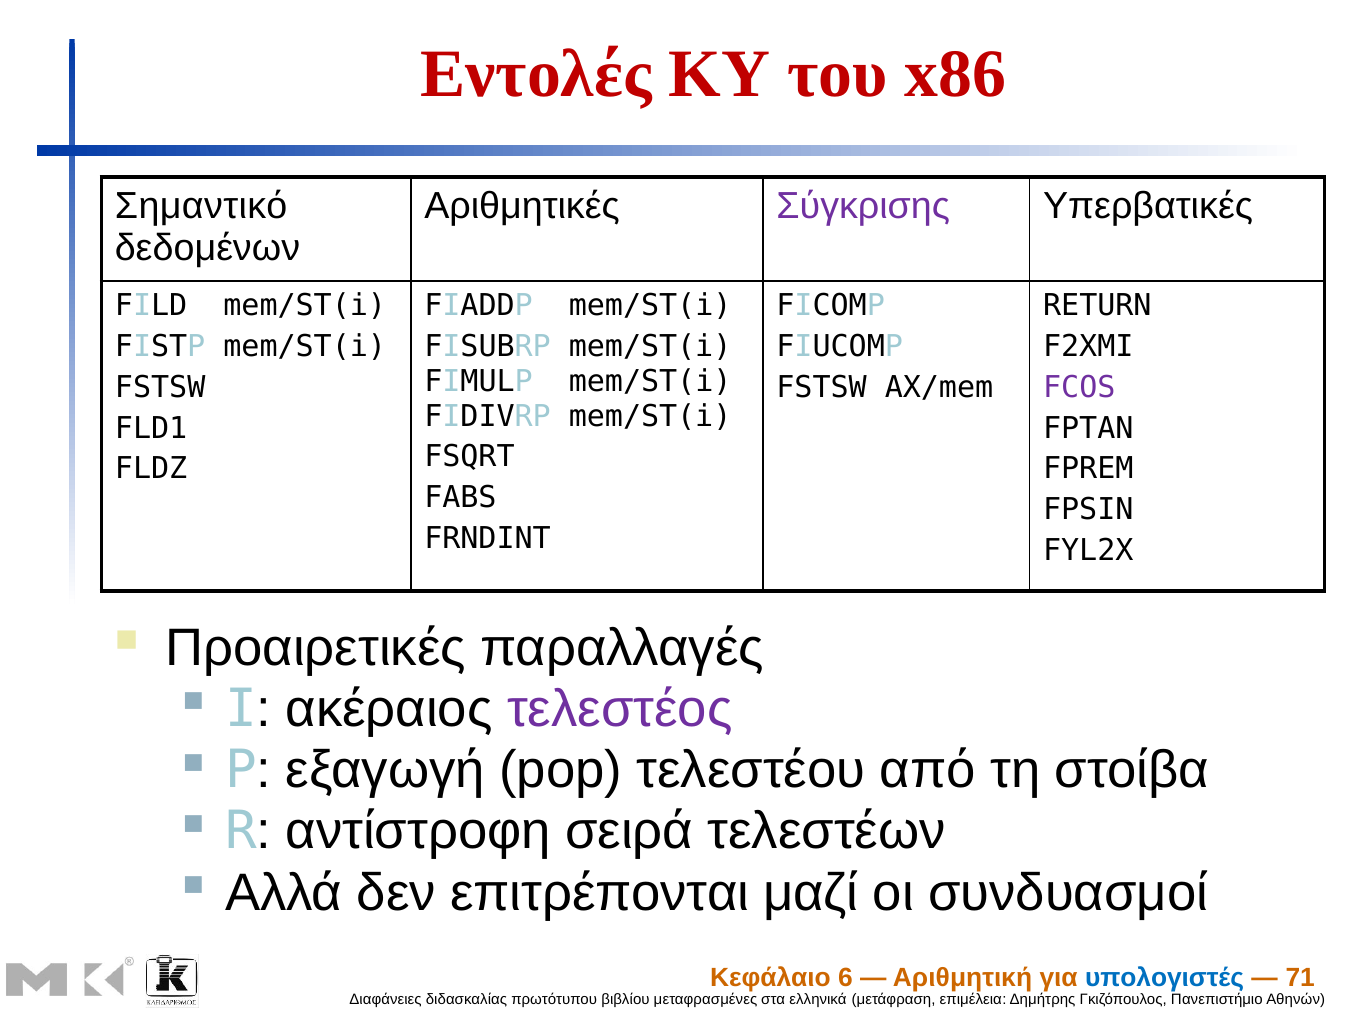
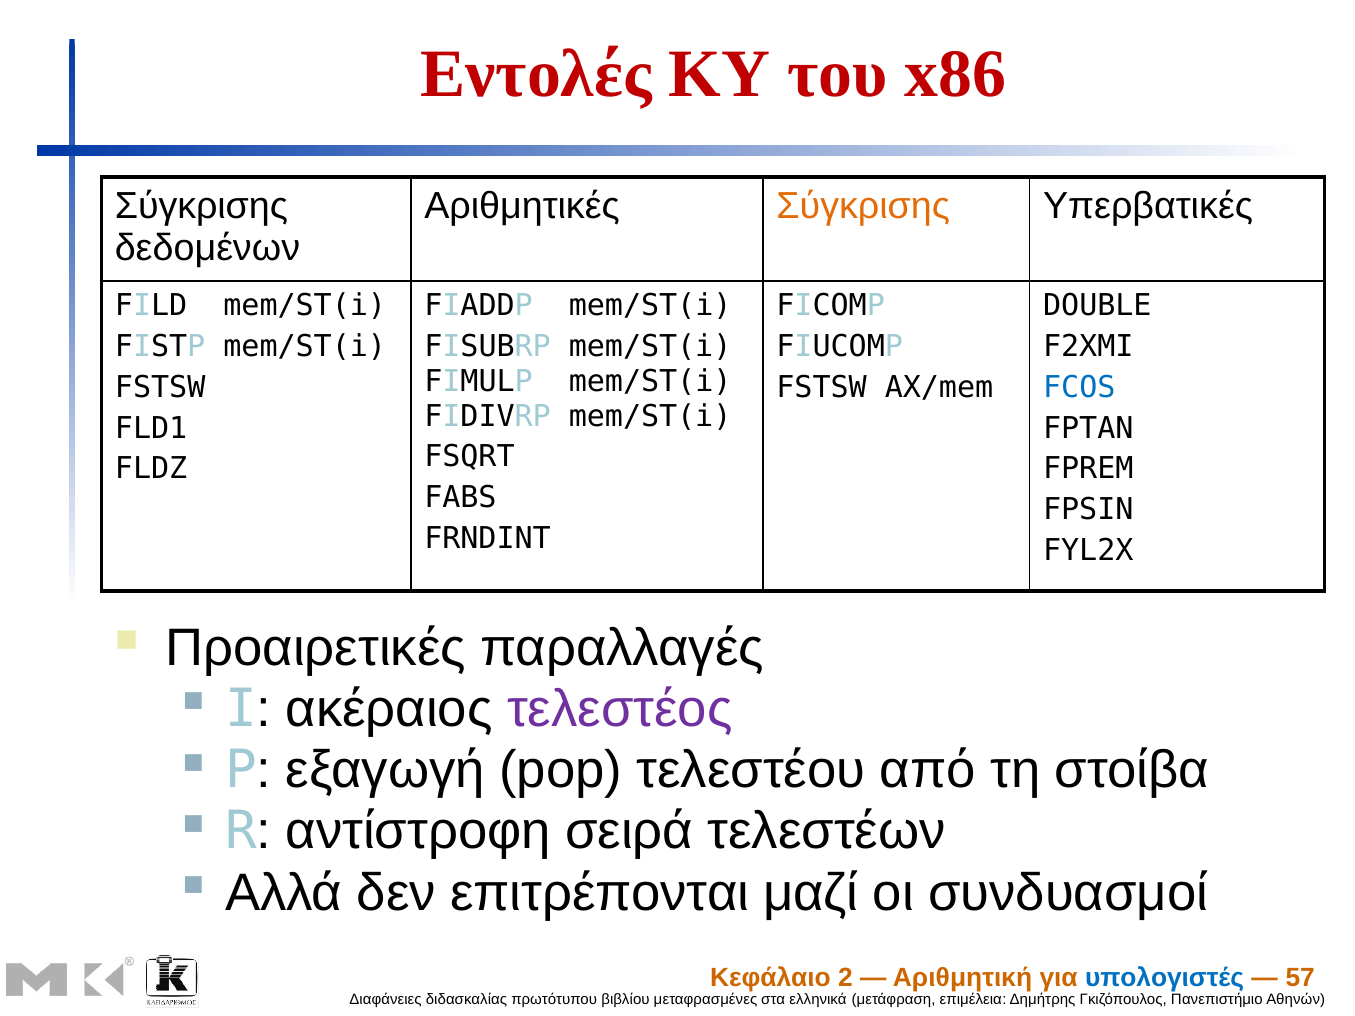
Σημαντικό at (201, 206): Σημαντικό -> Σύγκρισης
Σύγκρισης at (863, 206) colour: purple -> orange
RETURN: RETURN -> DOUBLE
FCOS colour: purple -> blue
6: 6 -> 2
71: 71 -> 57
